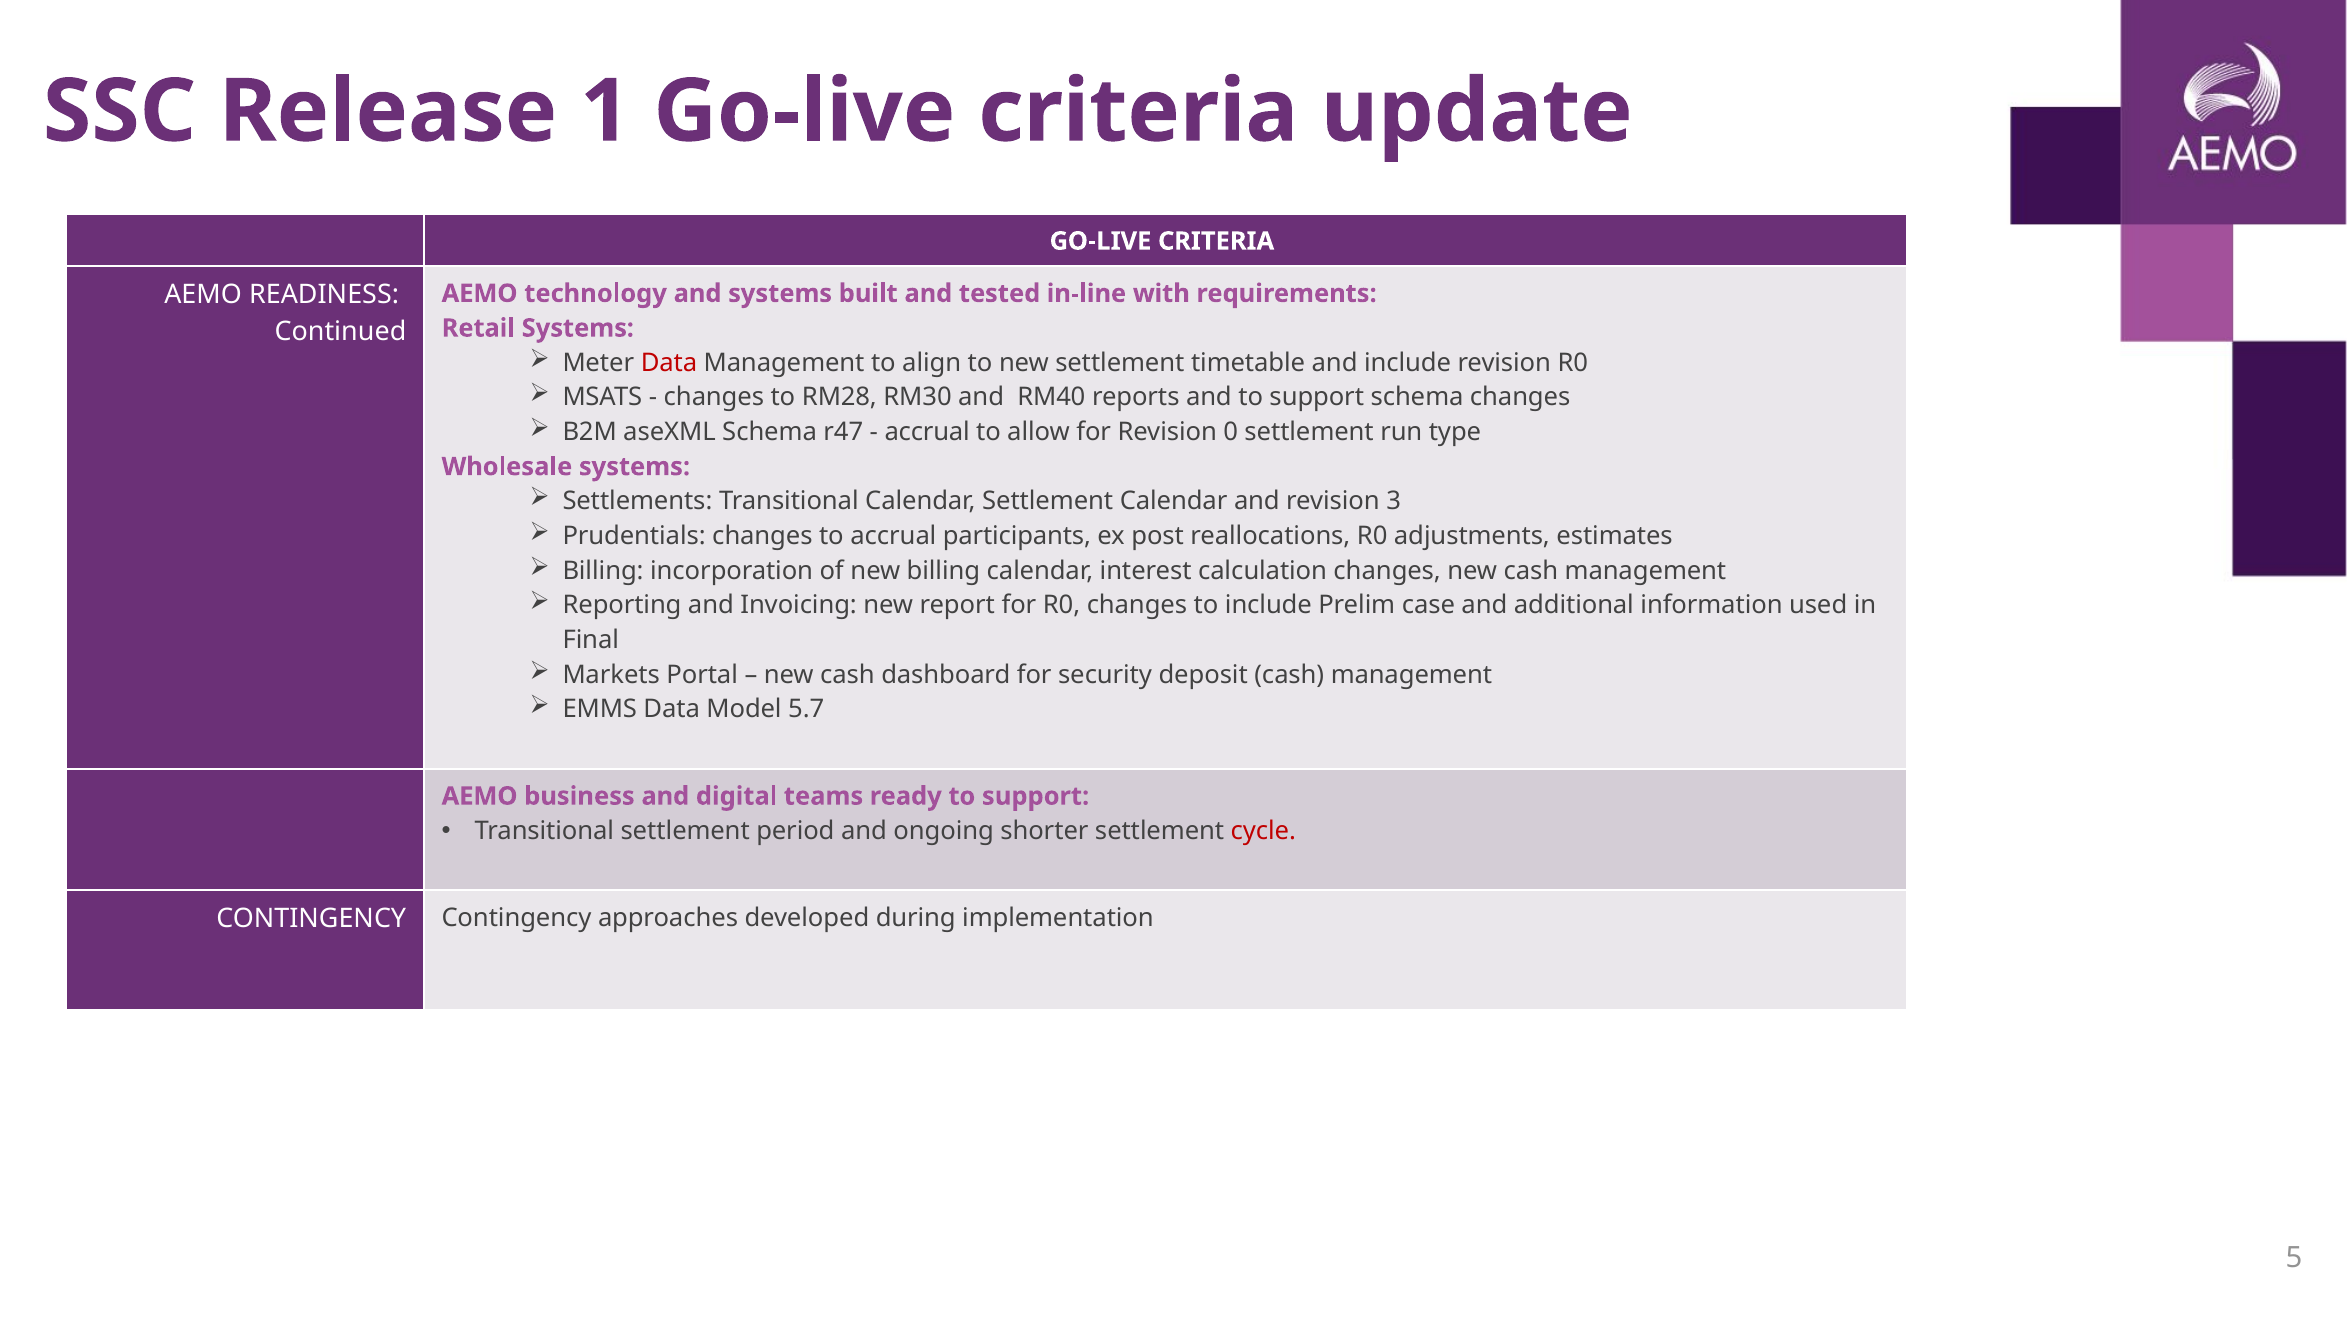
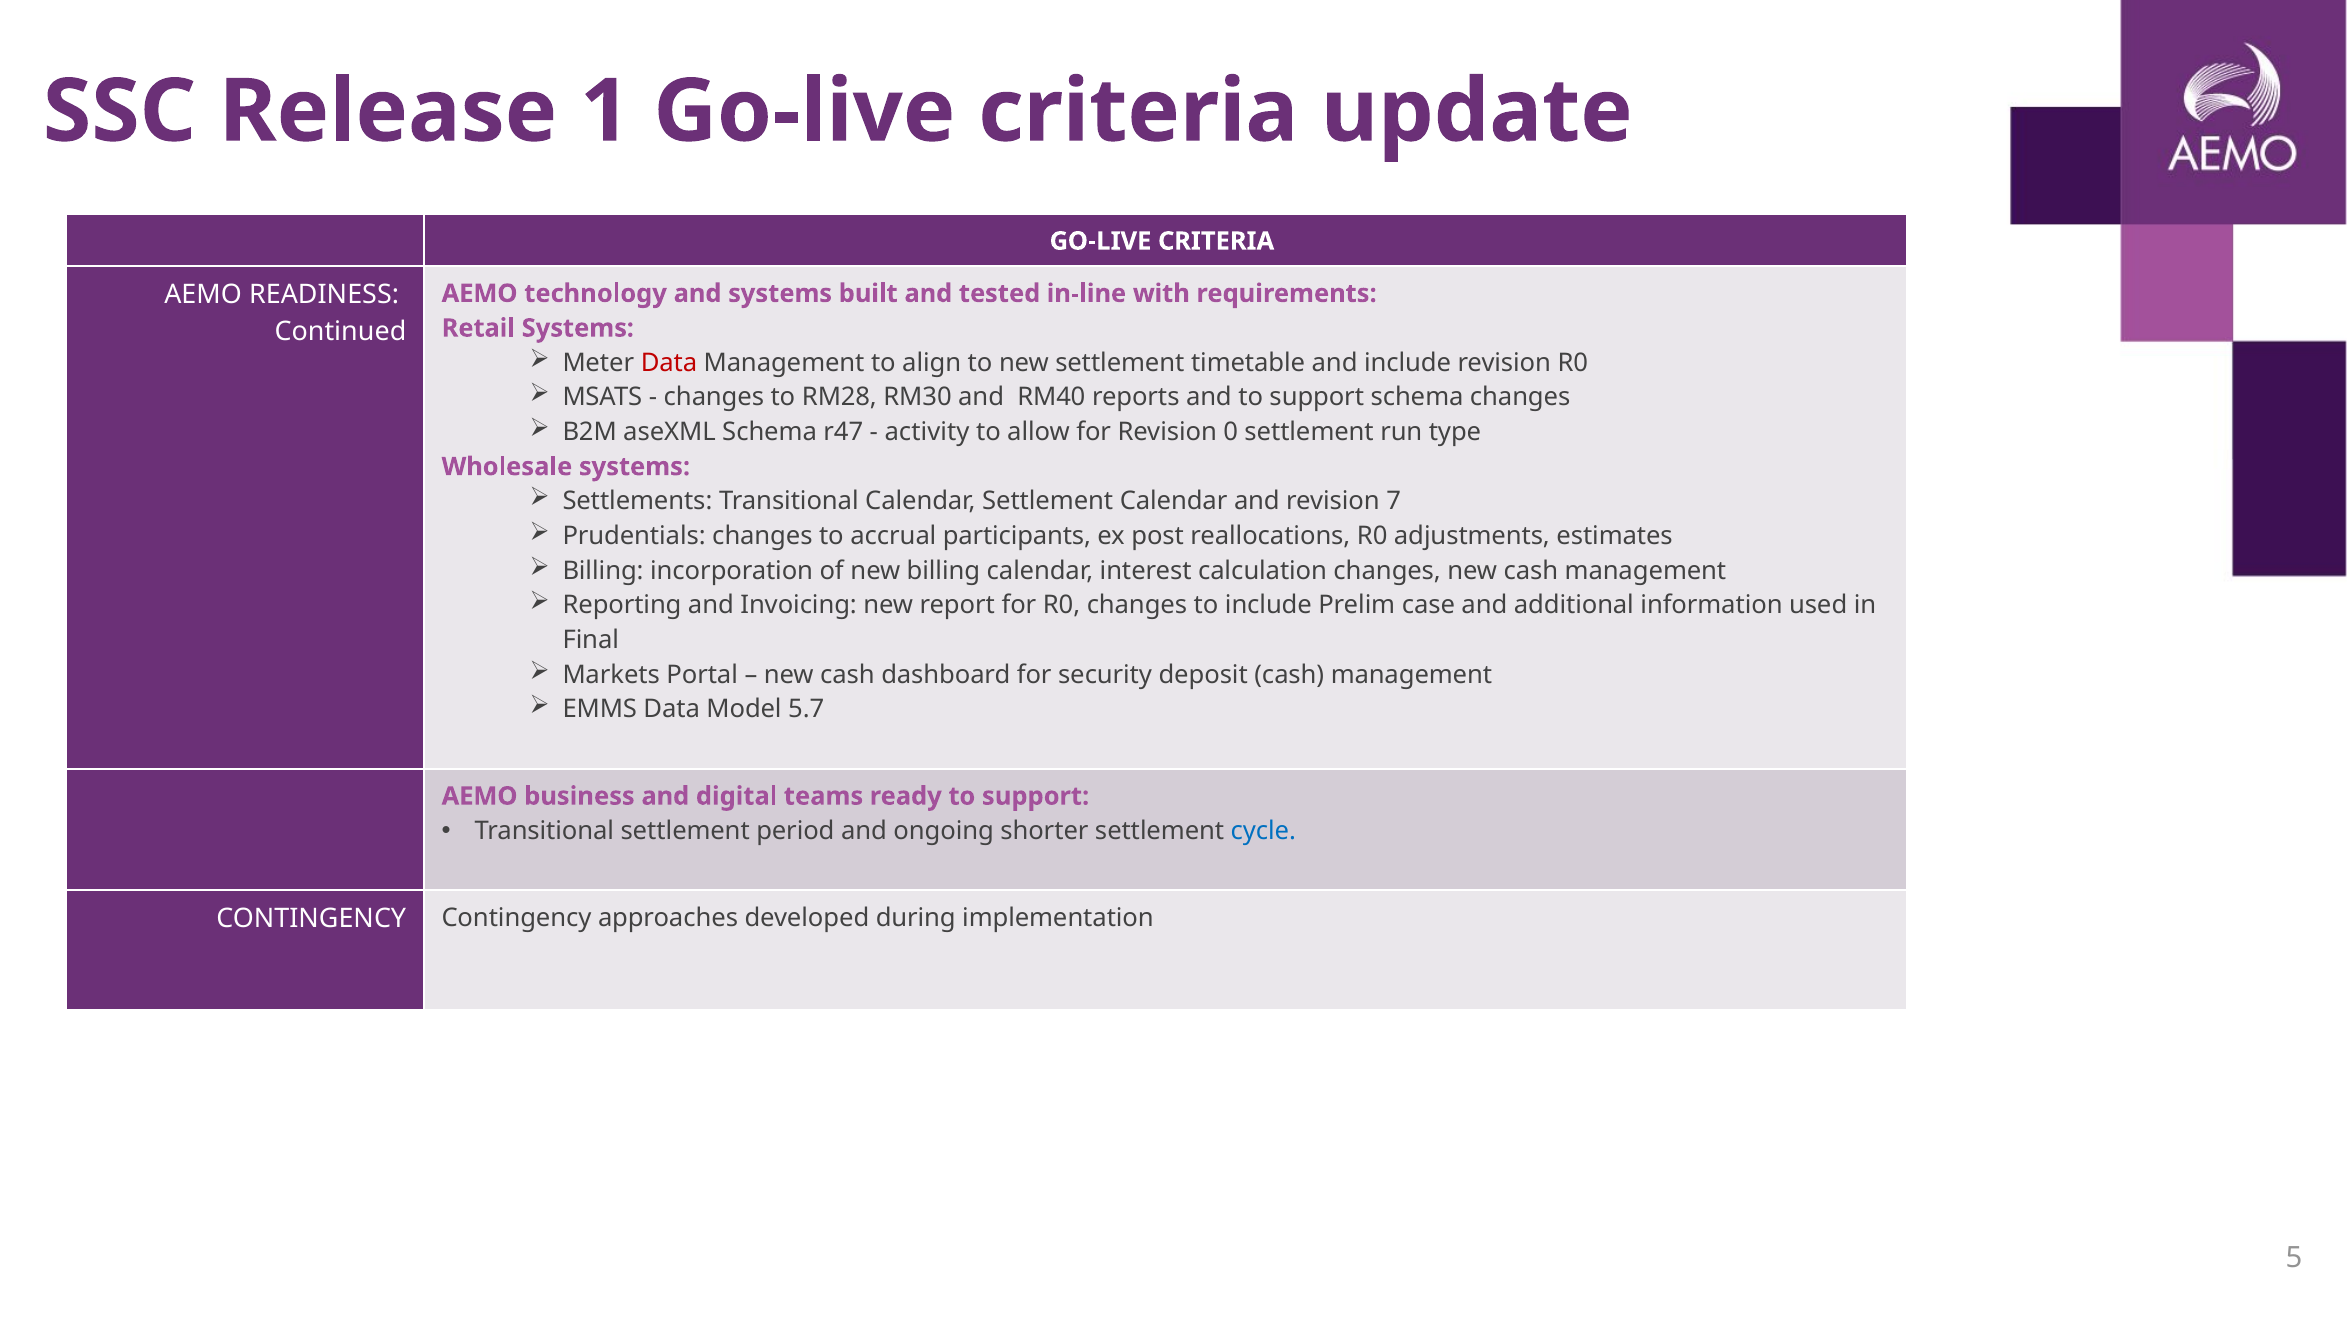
accrual at (927, 432): accrual -> activity
3: 3 -> 7
cycle colour: red -> blue
